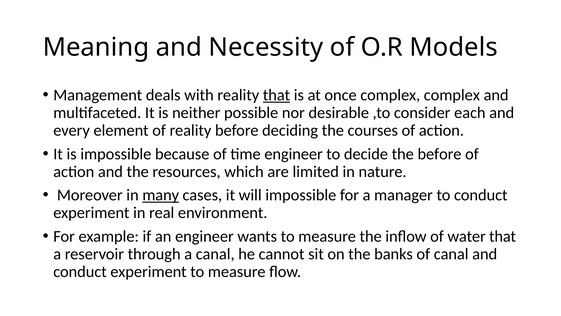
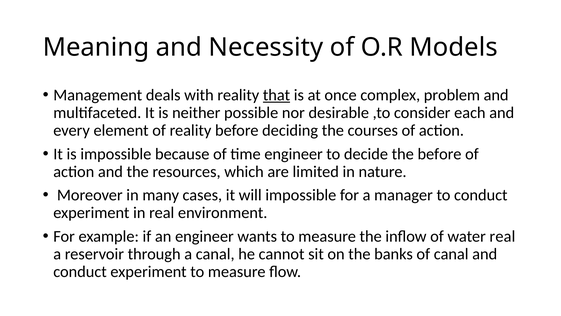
complex complex: complex -> problem
many underline: present -> none
water that: that -> real
